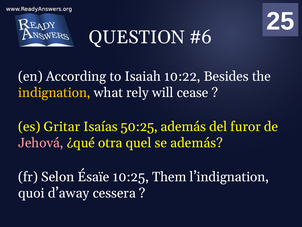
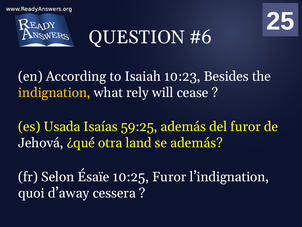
10:22: 10:22 -> 10:23
Gritar: Gritar -> Usada
50:25: 50:25 -> 59:25
Jehová colour: pink -> white
quel: quel -> land
10:25 Them: Them -> Furor
